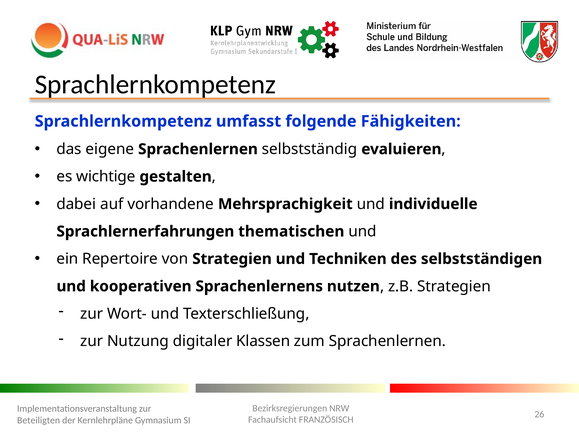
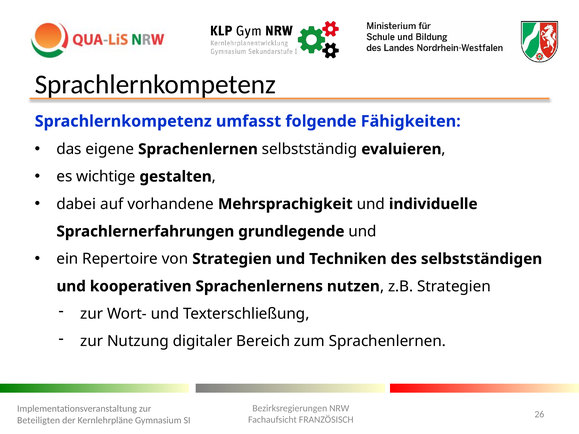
thematischen: thematischen -> grundlegende
Klassen: Klassen -> Bereich
